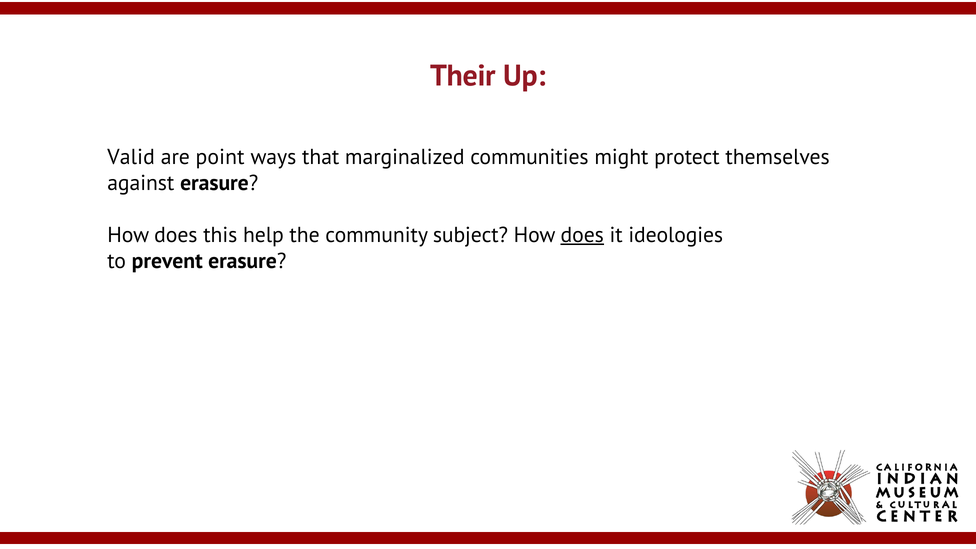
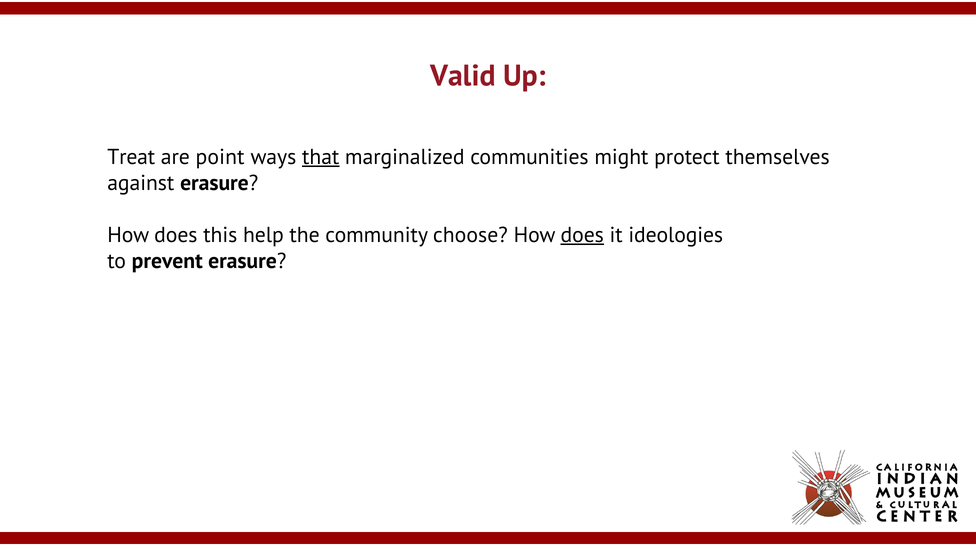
Their: Their -> Valid
Valid: Valid -> Treat
that underline: none -> present
subject: subject -> choose
